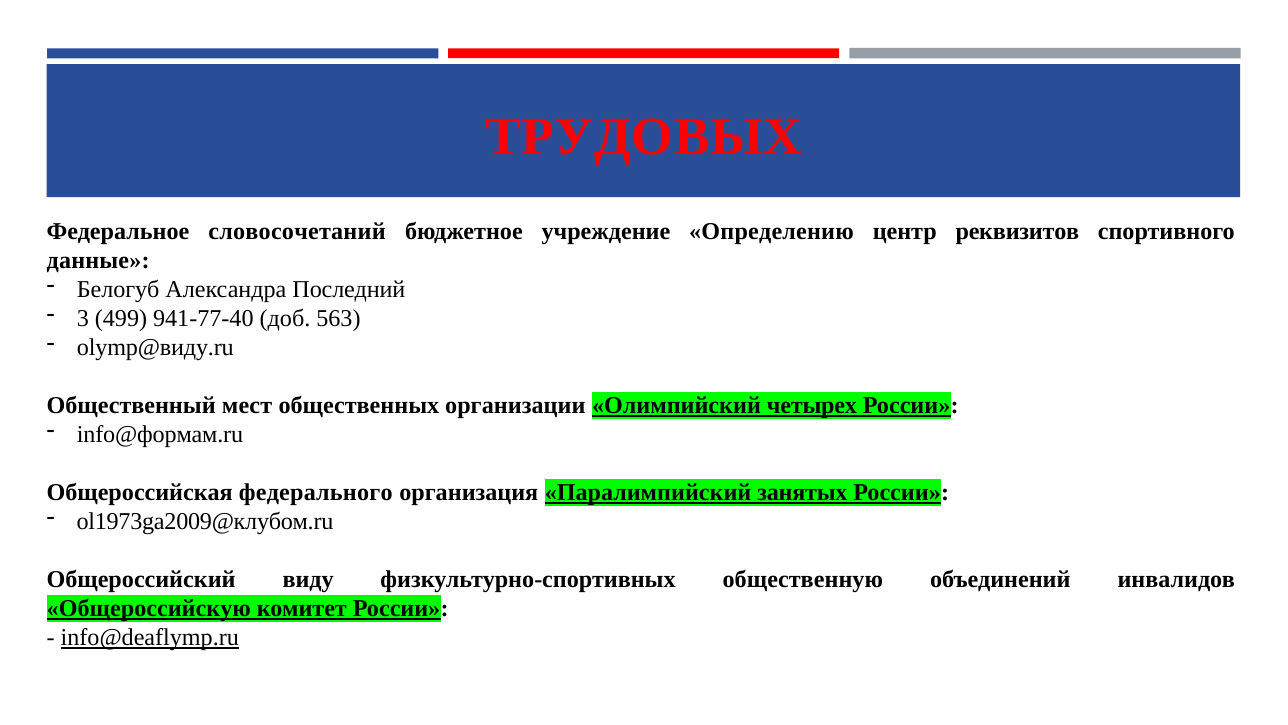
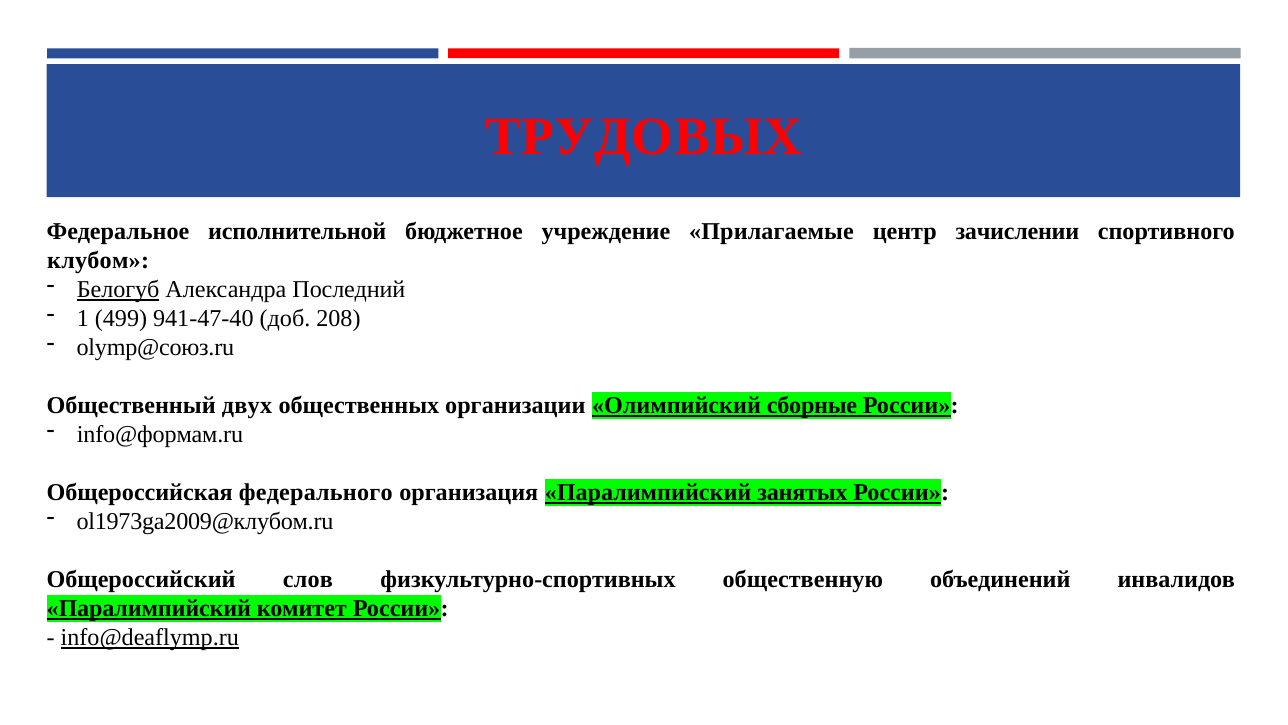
словосочетаний: словосочетаний -> исполнительной
Определению: Определению -> Прилагаемые
реквизитов: реквизитов -> зачислении
данные: данные -> клубом
Белогуб underline: none -> present
3: 3 -> 1
941-77-40: 941-77-40 -> 941-47-40
563: 563 -> 208
olymp@виду.ru: olymp@виду.ru -> olymp@союз.ru
мест: мест -> двух
четырех: четырех -> сборные
виду: виду -> слов
Общероссийскую at (149, 608): Общероссийскую -> Паралимпийский
